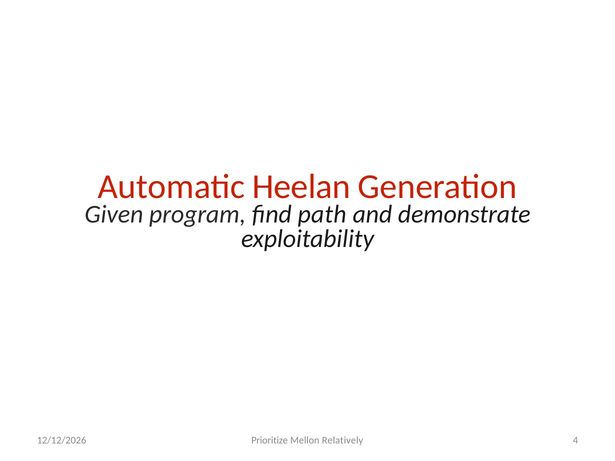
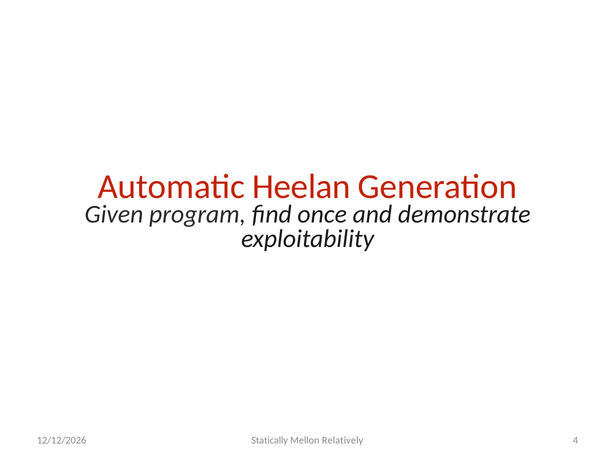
path: path -> once
Prioritize: Prioritize -> Statically
